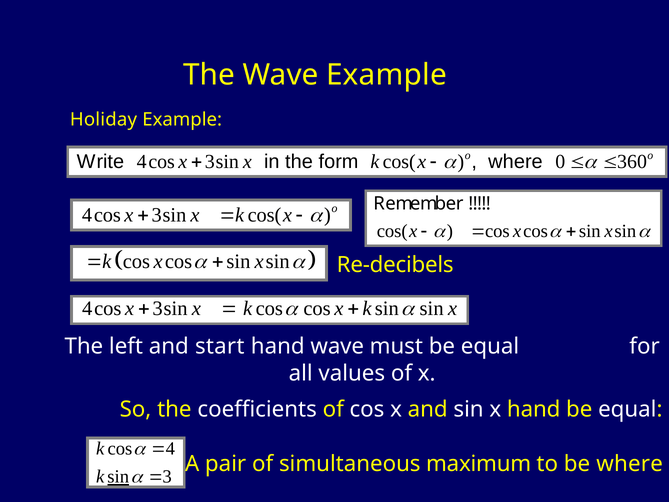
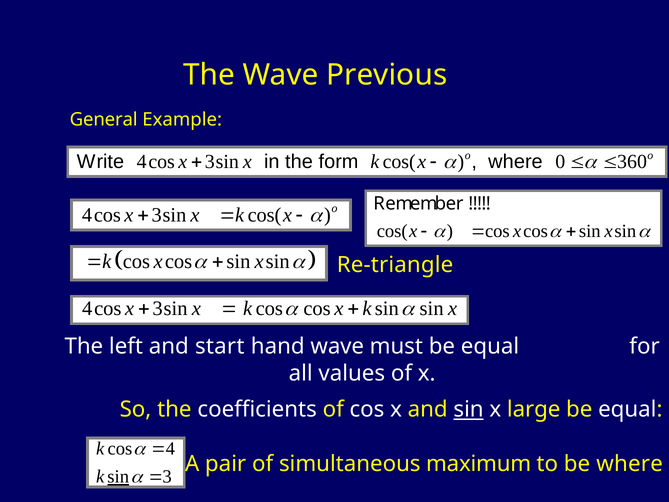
Wave Example: Example -> Previous
Holiday: Holiday -> General
Re-decibels: Re-decibels -> Re-triangle
sin at (469, 409) underline: none -> present
x hand: hand -> large
